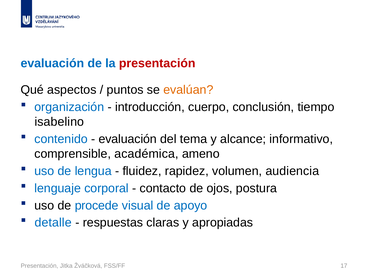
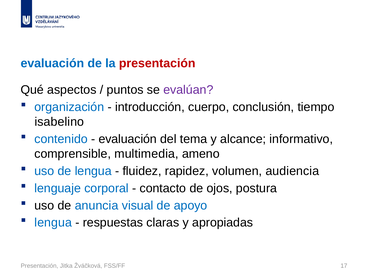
evalúan colour: orange -> purple
académica: académica -> multimedia
procede: procede -> anuncia
detalle at (53, 222): detalle -> lengua
